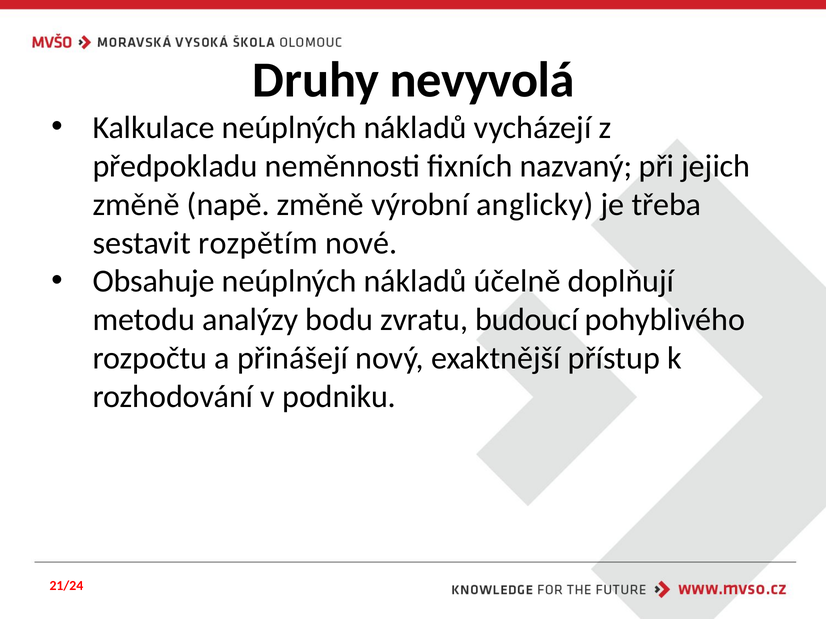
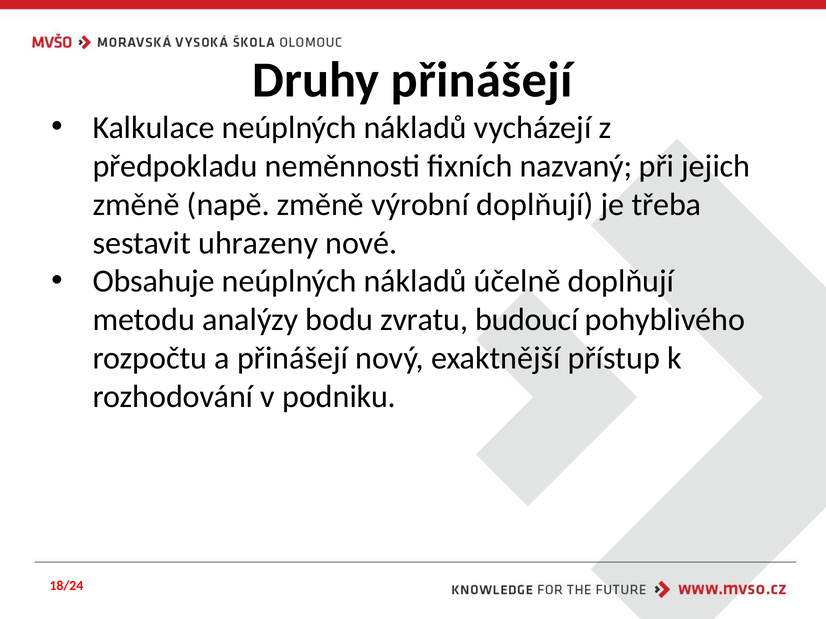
Druhy nevyvolá: nevyvolá -> přinášejí
výrobní anglicky: anglicky -> doplňují
rozpětím: rozpětím -> uhrazeny
21/24: 21/24 -> 18/24
